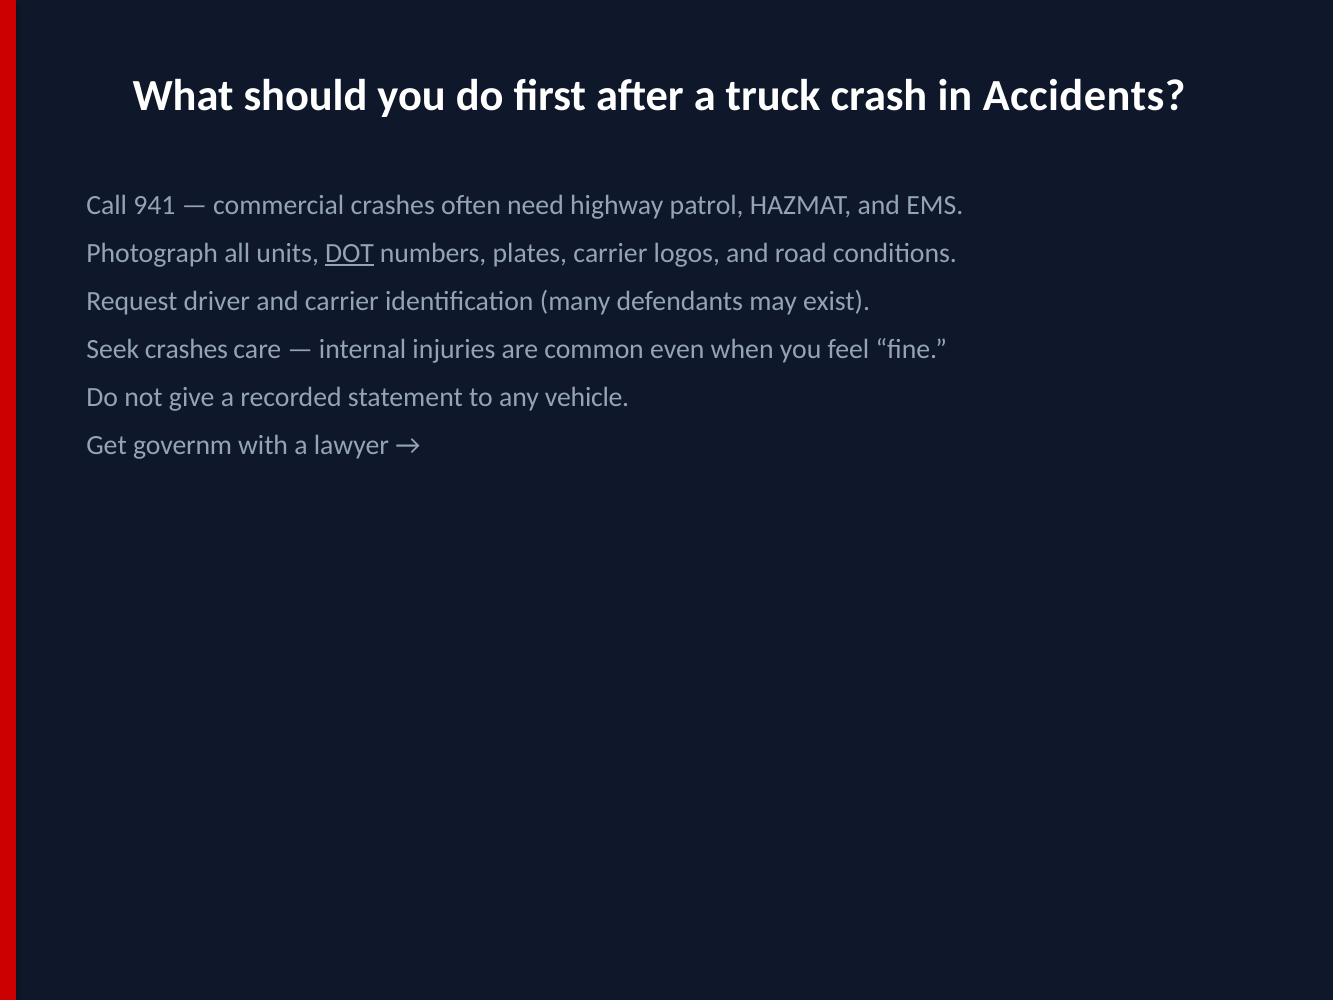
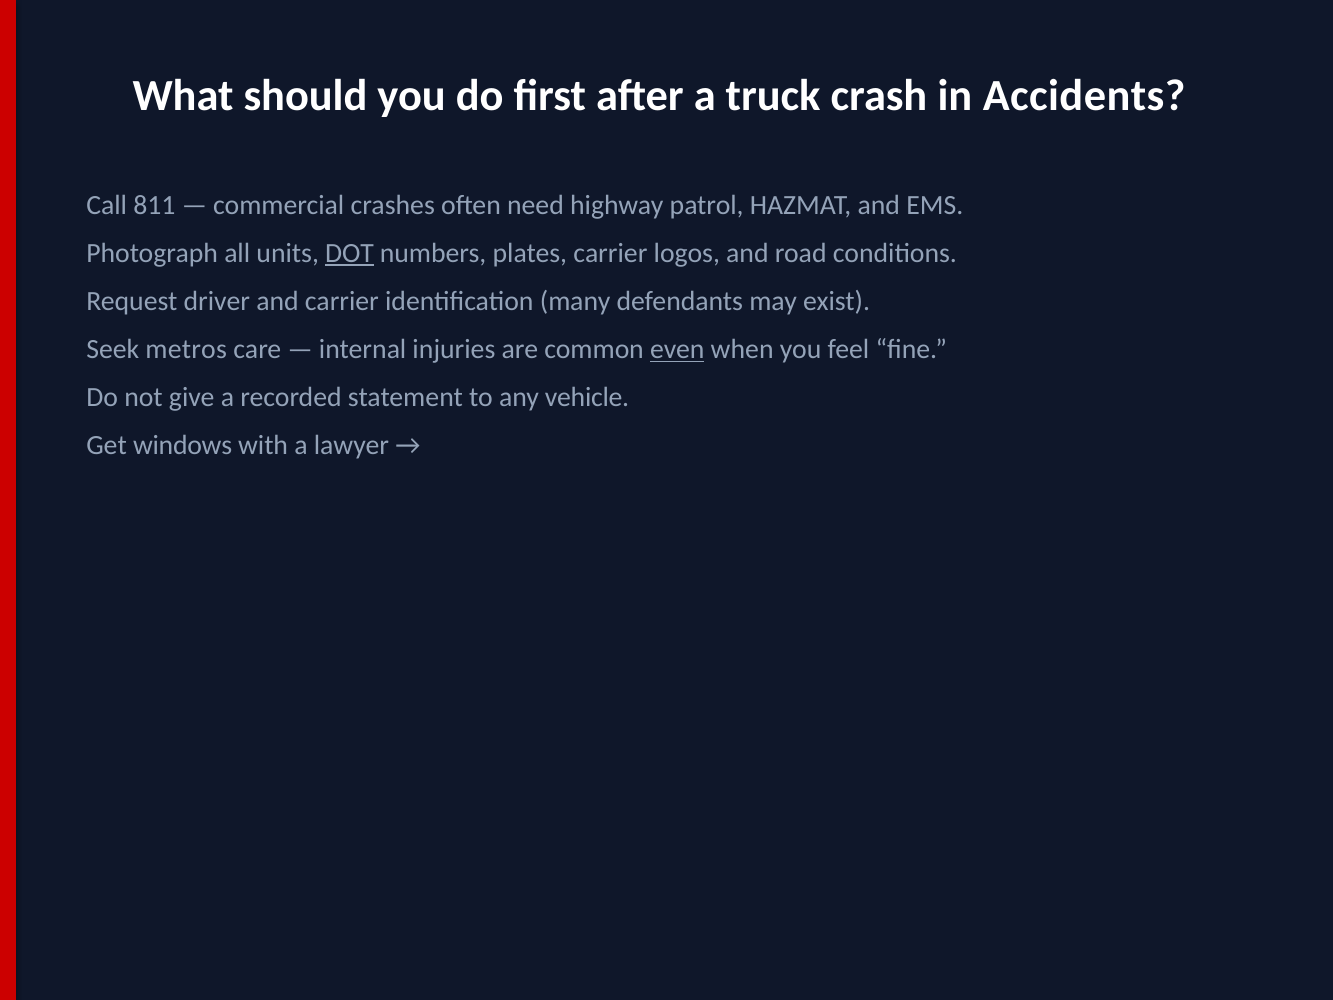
941: 941 -> 811
Seek crashes: crashes -> metros
even underline: none -> present
governm: governm -> windows
